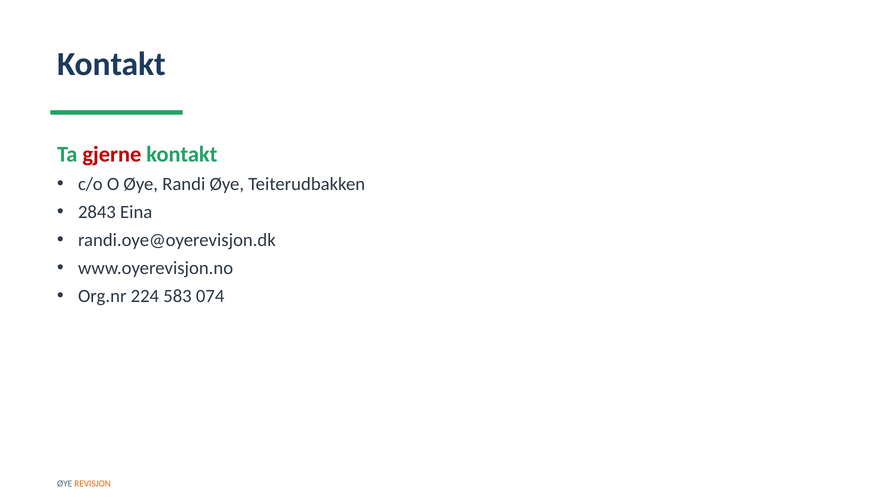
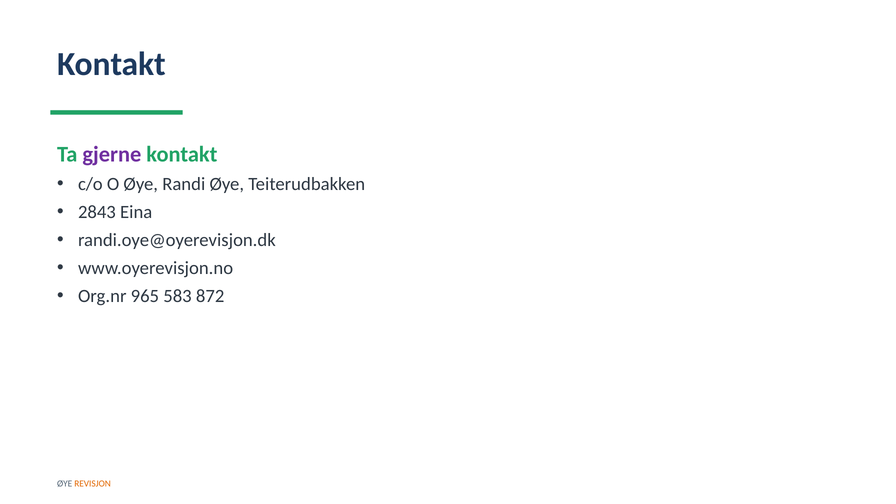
gjerne colour: red -> purple
224: 224 -> 965
074: 074 -> 872
